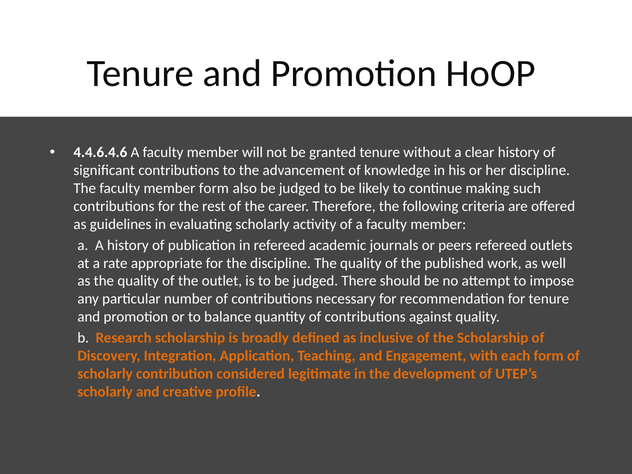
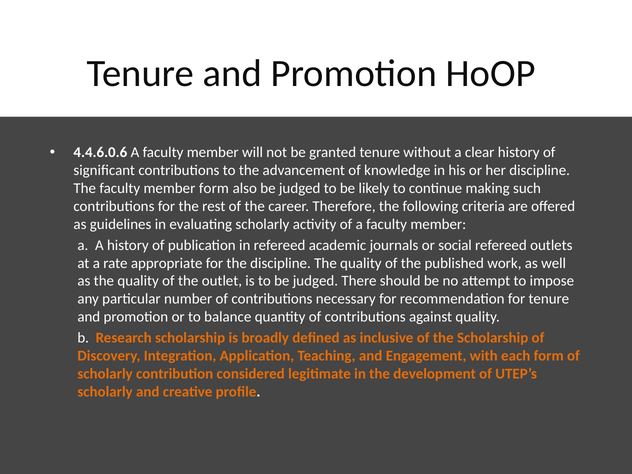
4.4.6.4.6: 4.4.6.4.6 -> 4.4.6.0.6
peers: peers -> social
